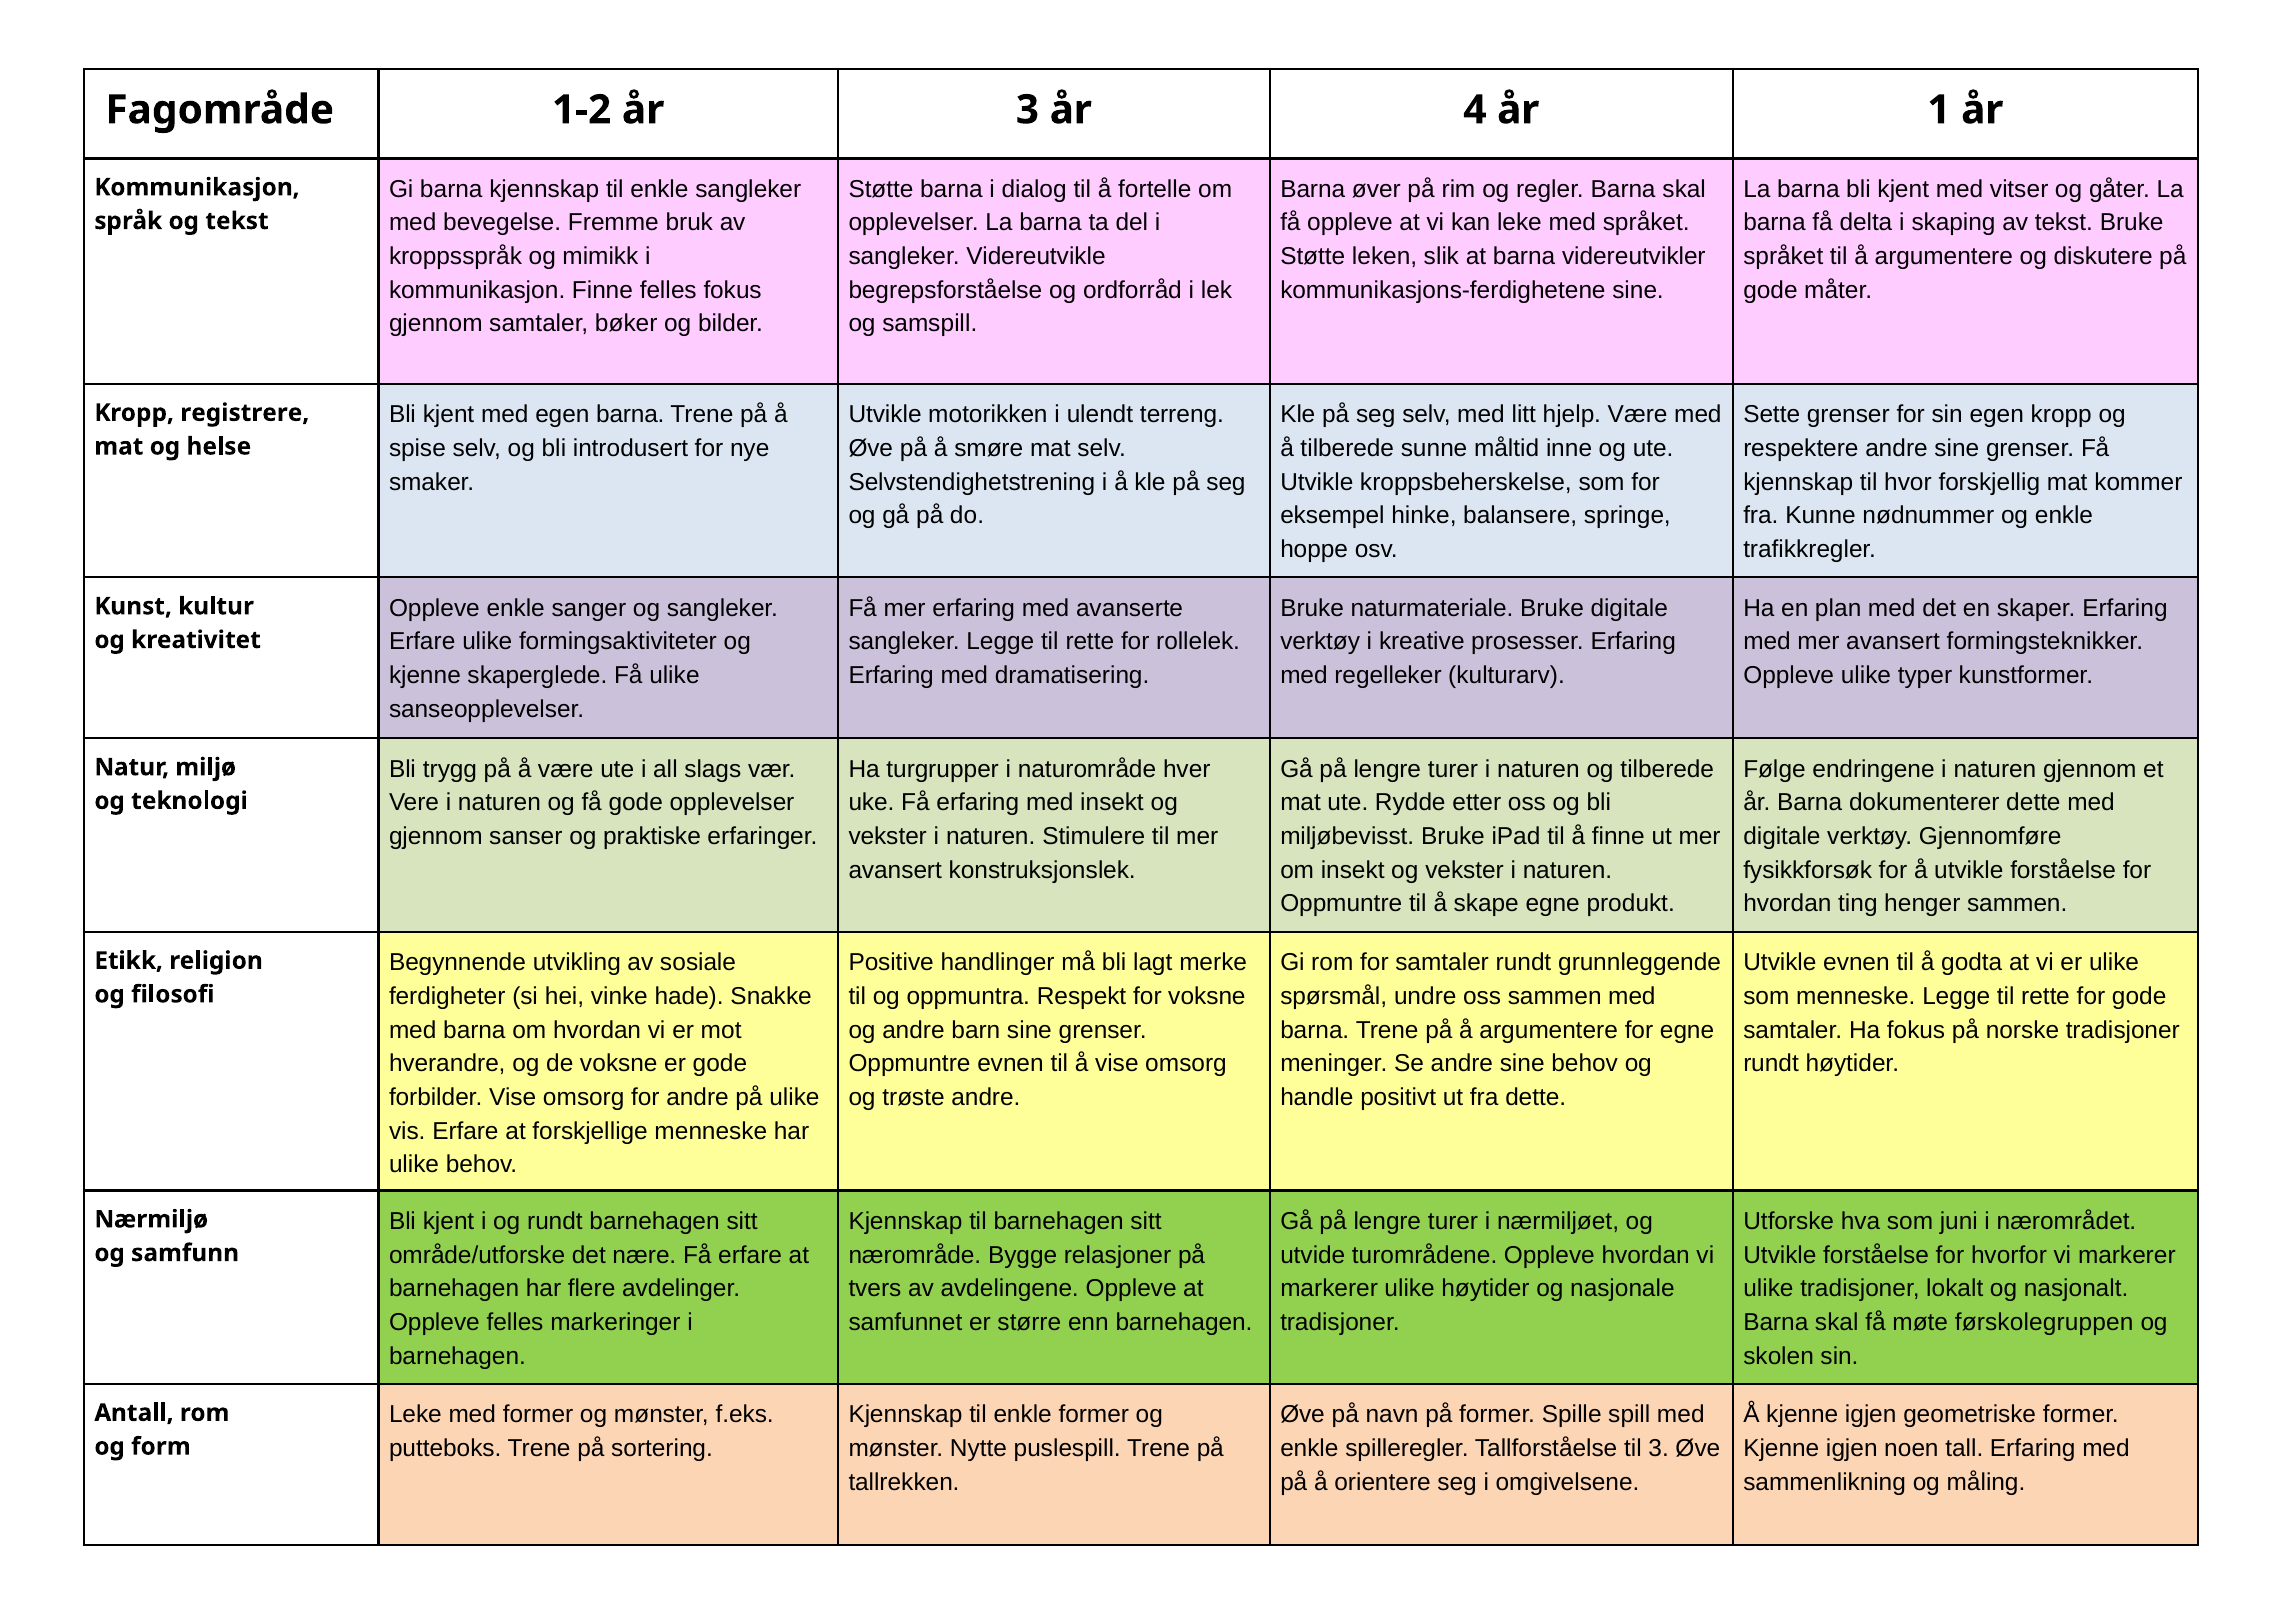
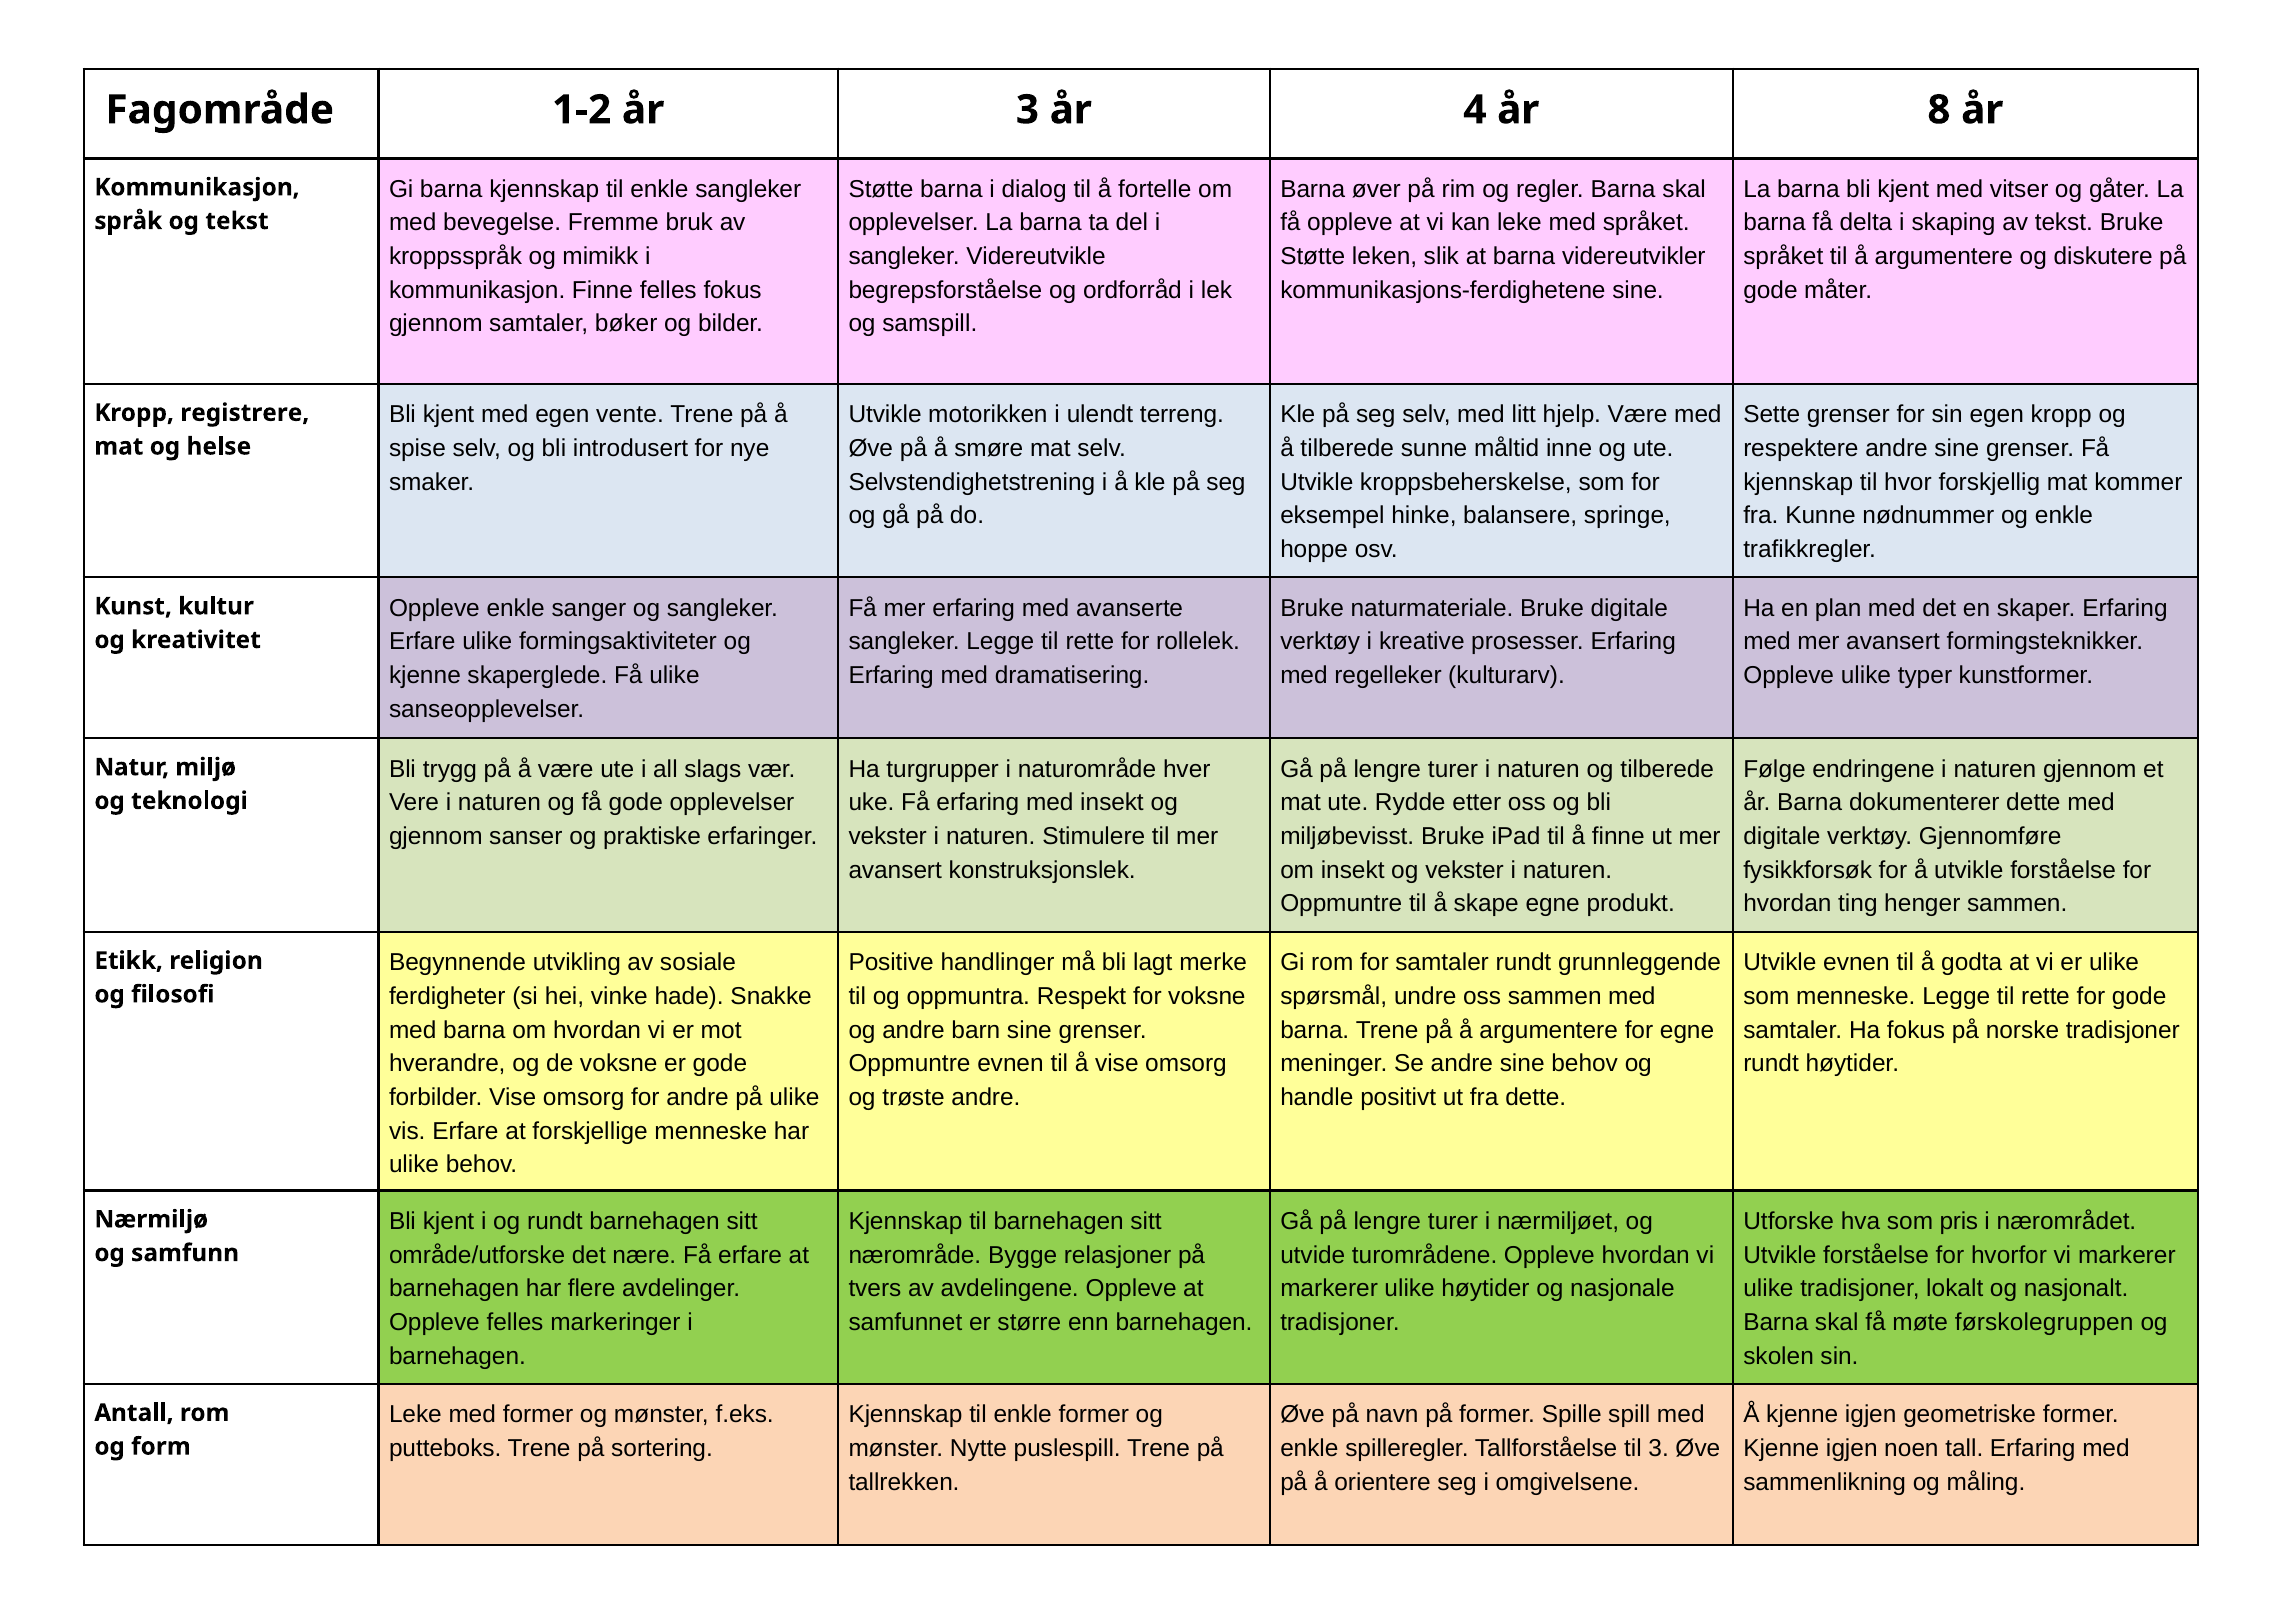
1: 1 -> 8
egen barna: barna -> vente
juni: juni -> pris
